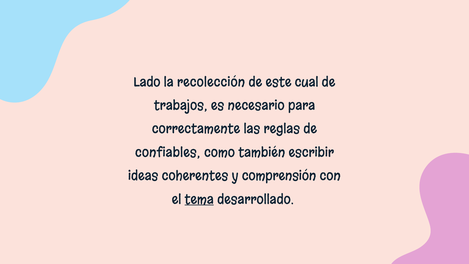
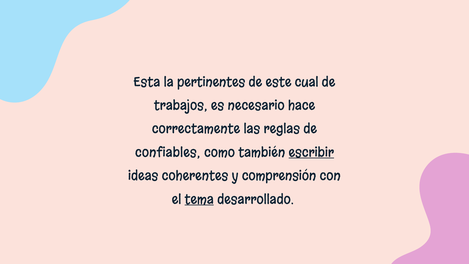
Lado: Lado -> Esta
recolección: recolección -> pertinentes
para: para -> hace
escribir underline: none -> present
